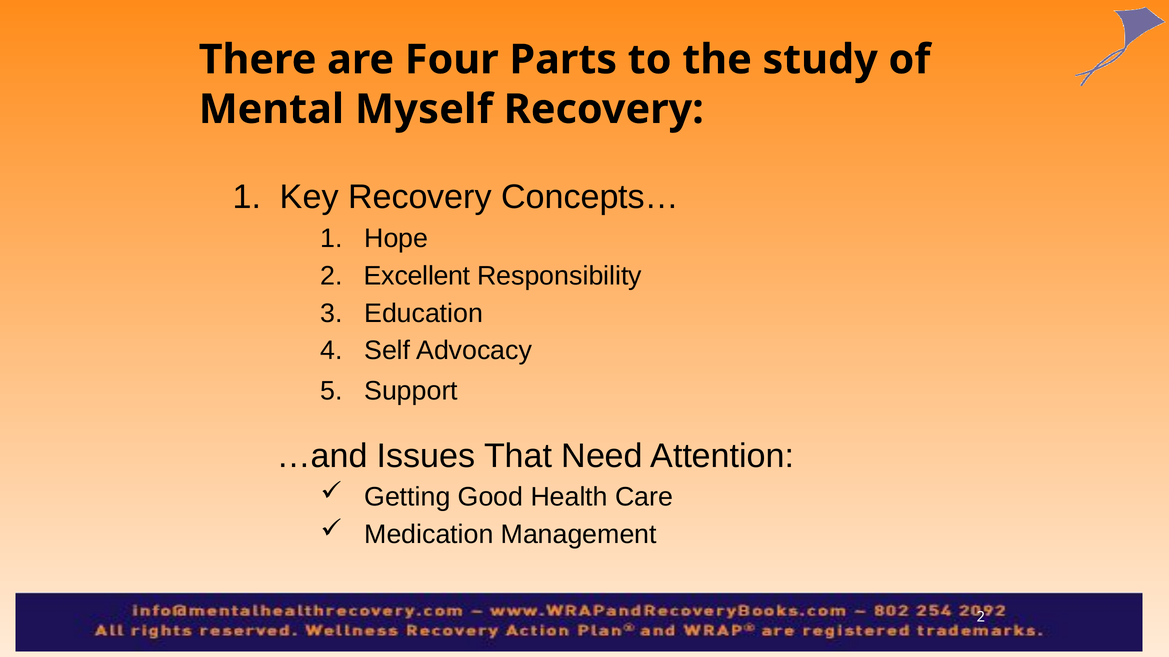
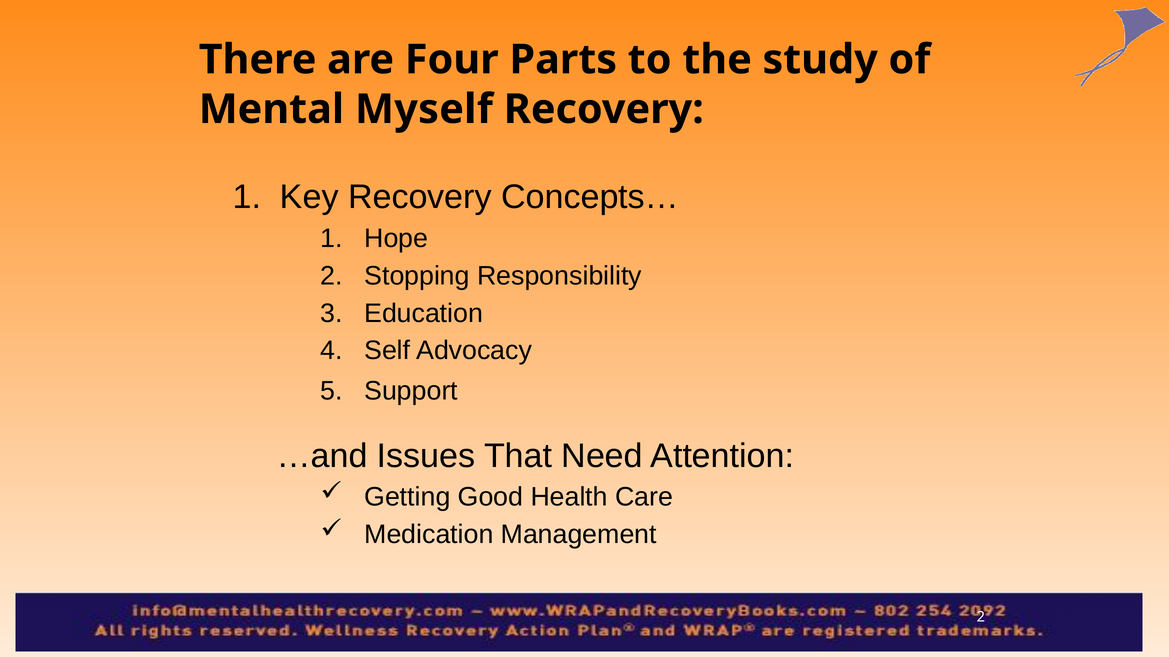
Excellent: Excellent -> Stopping
